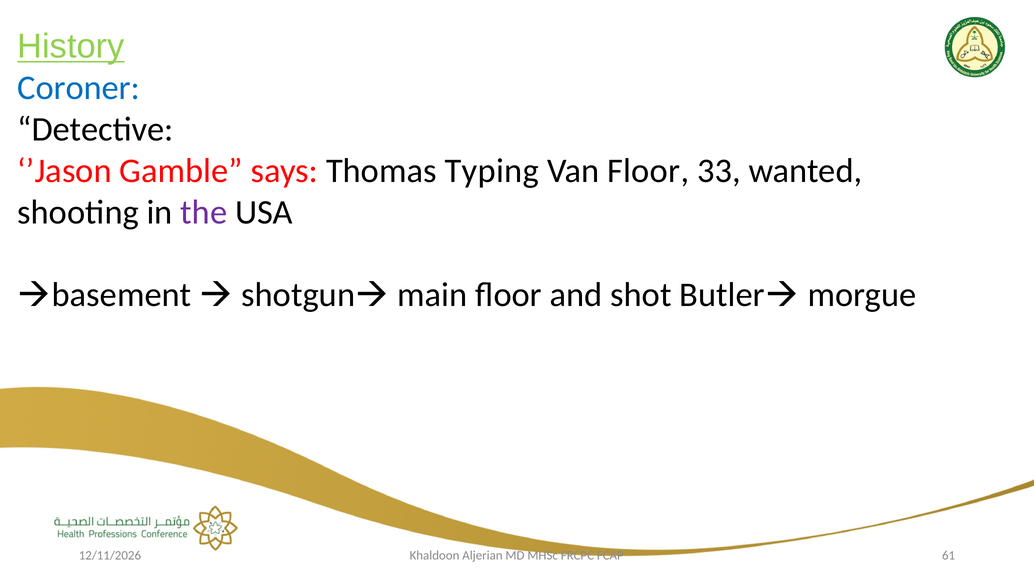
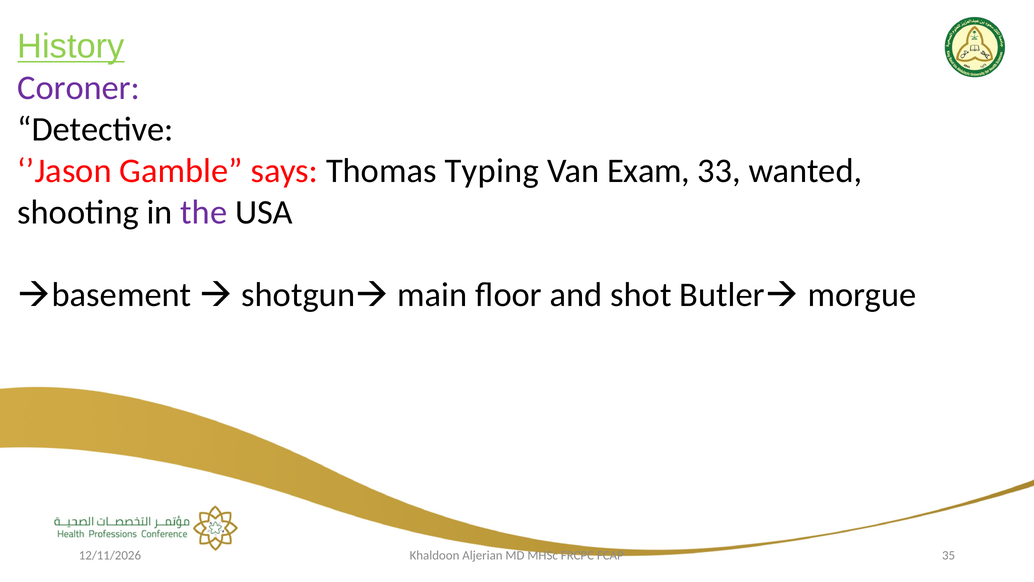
Coroner colour: blue -> purple
Van Floor: Floor -> Exam
61: 61 -> 35
